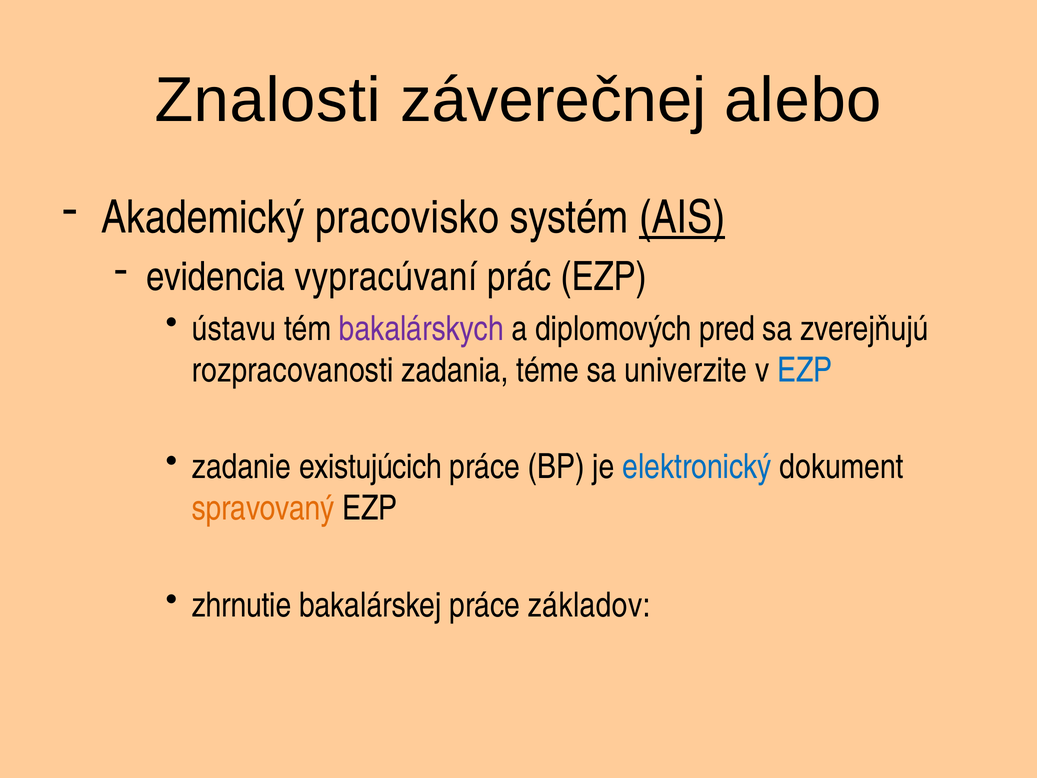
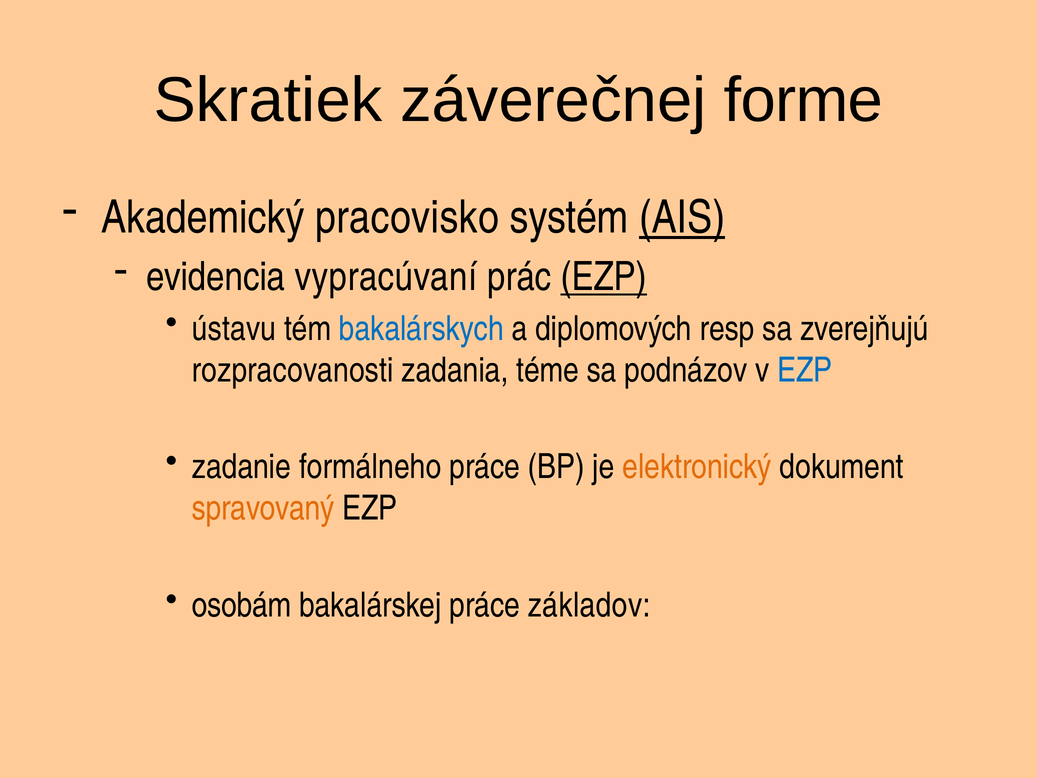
Znalosti: Znalosti -> Skratiek
alebo: alebo -> forme
EZP at (604, 277) underline: none -> present
bakalárskych colour: purple -> blue
pred: pred -> resp
univerzite: univerzite -> podnázov
existujúcich: existujúcich -> formálneho
elektronický colour: blue -> orange
zhrnutie: zhrnutie -> osobám
